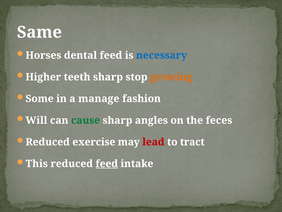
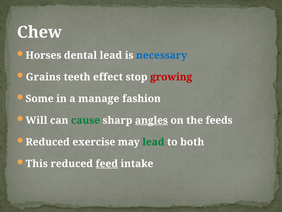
Same: Same -> Chew
dental feed: feed -> lead
Higher: Higher -> Grains
teeth sharp: sharp -> effect
growing colour: orange -> red
angles underline: none -> present
feces: feces -> feeds
lead at (153, 142) colour: red -> green
tract: tract -> both
